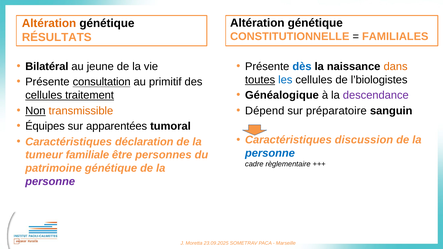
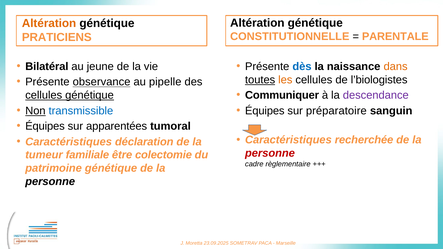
FAMILIALES: FAMILIALES -> PARENTALE
RÉSULTATS: RÉSULTATS -> PRATICIENS
les colour: blue -> orange
consultation: consultation -> observance
primitif: primitif -> pipelle
Généalogique: Généalogique -> Communiquer
cellules traitement: traitement -> génétique
transmissible colour: orange -> blue
Dépend at (265, 111): Dépend -> Équipes
discussion: discussion -> recherchée
personne at (270, 153) colour: blue -> red
personnes: personnes -> colectomie
personne at (50, 182) colour: purple -> black
